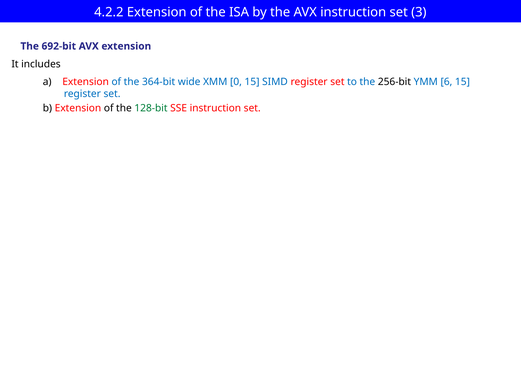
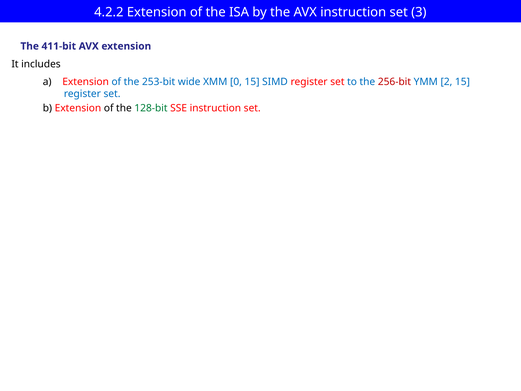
692-bit: 692-bit -> 411-bit
364-bit: 364-bit -> 253-bit
256-bit colour: black -> red
6: 6 -> 2
